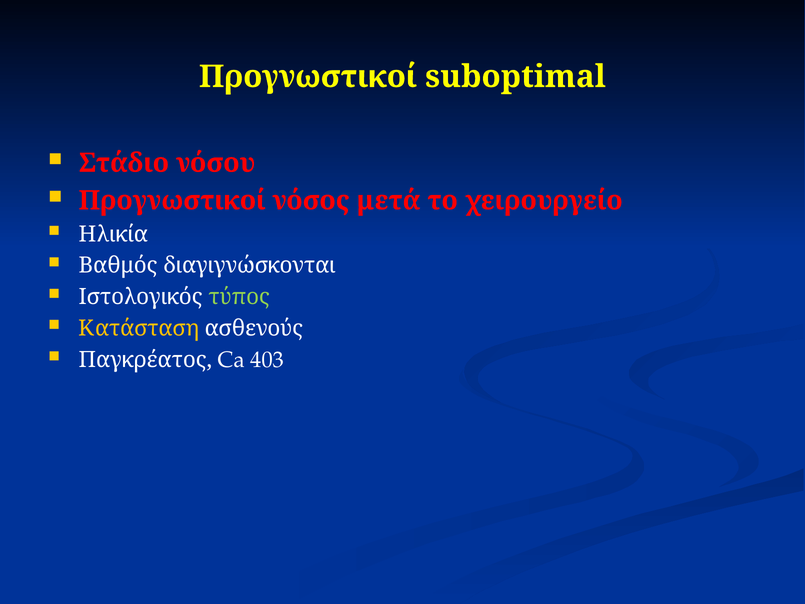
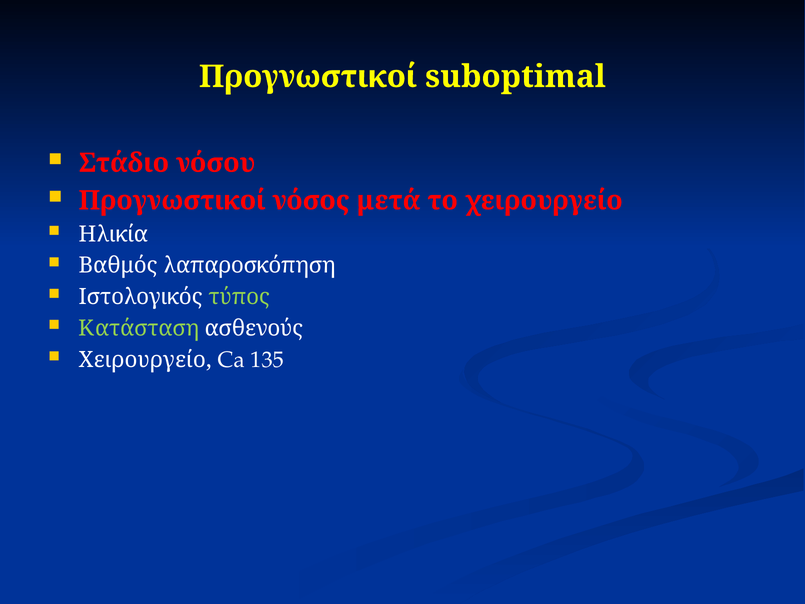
διαγιγνώσκονται: διαγιγνώσκονται -> λαπαροσκόπηση
Κατάσταση colour: yellow -> light green
Παγκρέατος at (145, 360): Παγκρέατος -> Χειρουργείο
403: 403 -> 135
